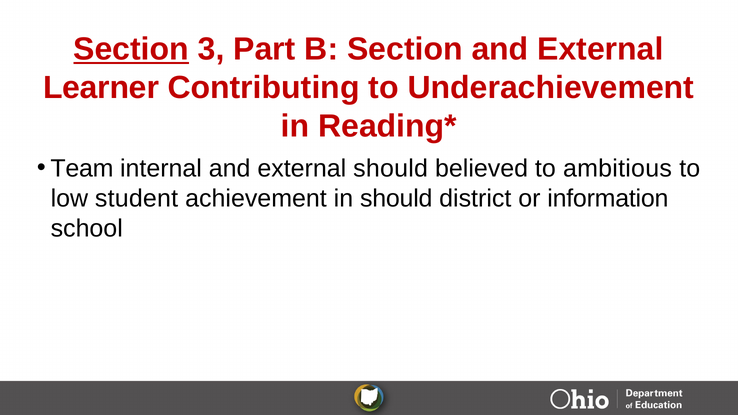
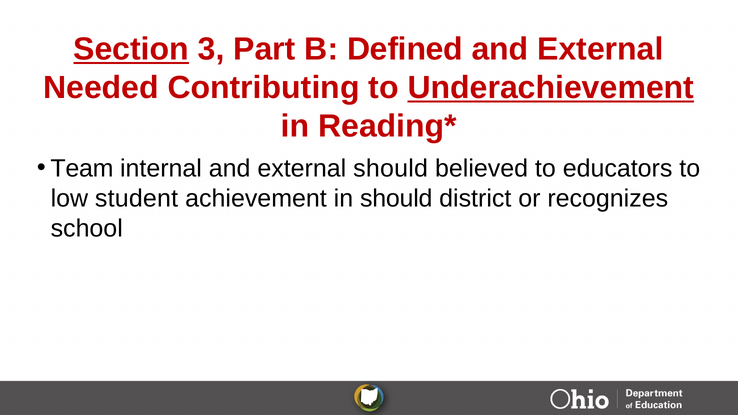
B Section: Section -> Defined
Learner: Learner -> Needed
Underachievement underline: none -> present
ambitious: ambitious -> educators
information: information -> recognizes
